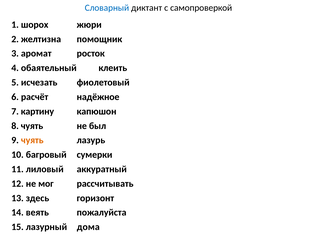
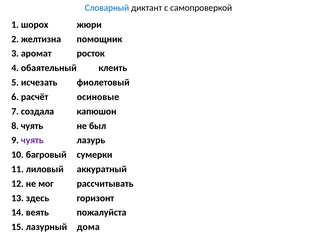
надёжное: надёжное -> осиновые
картину: картину -> создала
чуять at (32, 140) colour: orange -> purple
